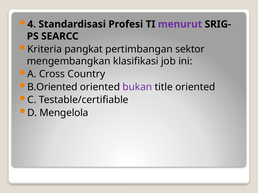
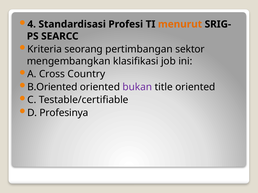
menurut colour: purple -> orange
pangkat: pangkat -> seorang
Mengelola: Mengelola -> Profesinya
